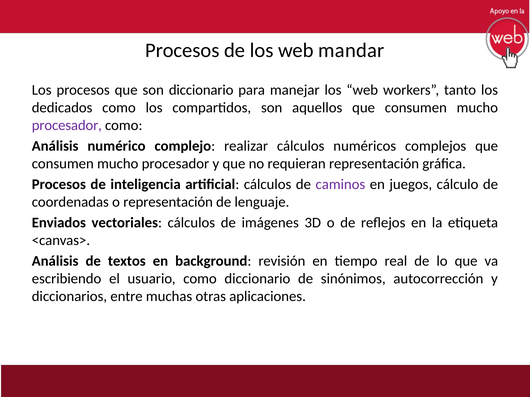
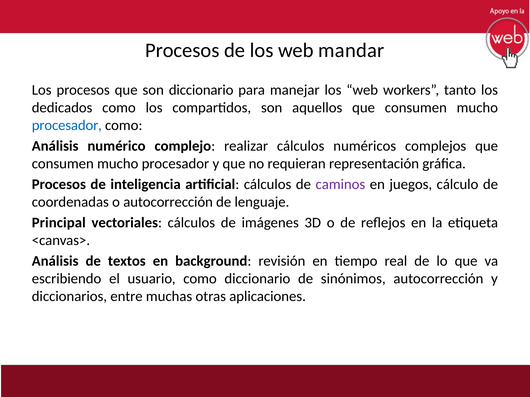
procesador at (67, 126) colour: purple -> blue
o representación: representación -> autocorrección
Enviados: Enviados -> Principal
